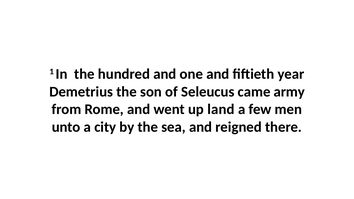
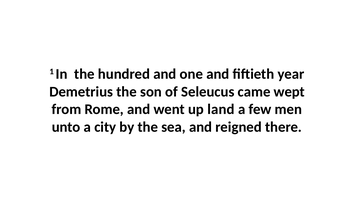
army: army -> wept
